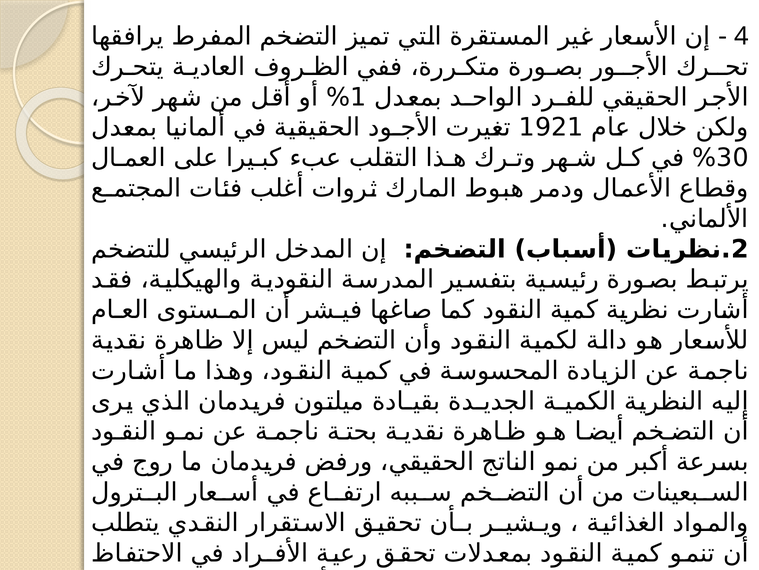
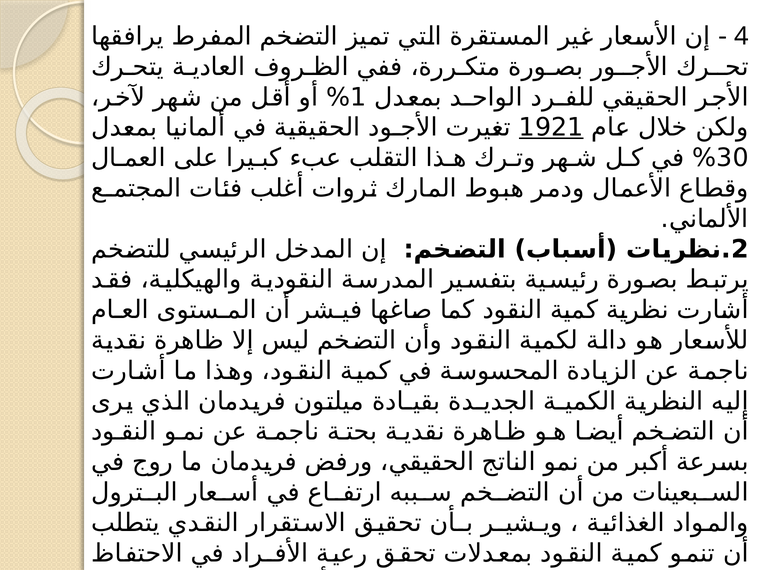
1921 underline: none -> present
